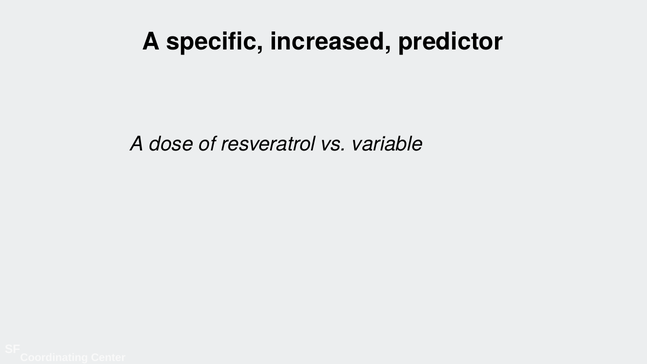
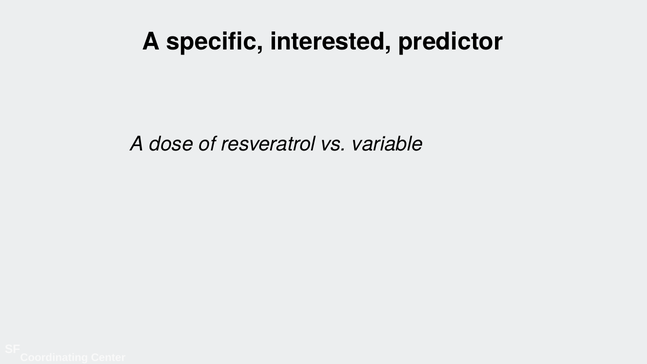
increased: increased -> interested
